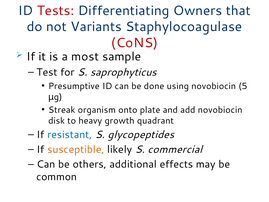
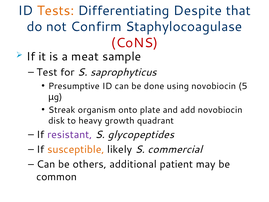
Tests colour: red -> orange
Owners: Owners -> Despite
Variants: Variants -> Confirm
most: most -> meat
resistant colour: blue -> purple
effects: effects -> patient
